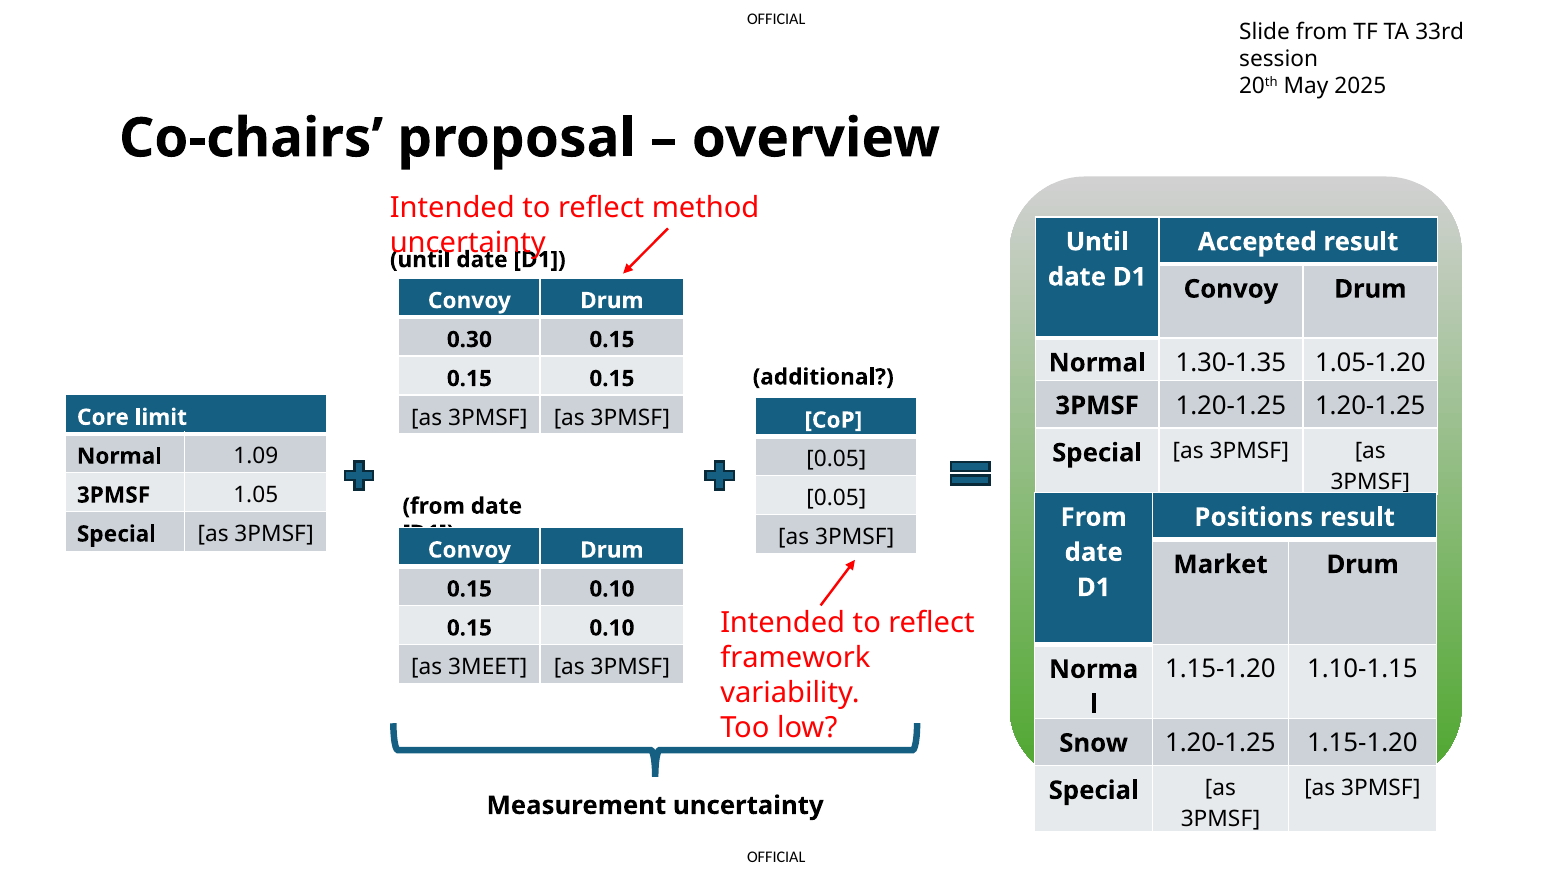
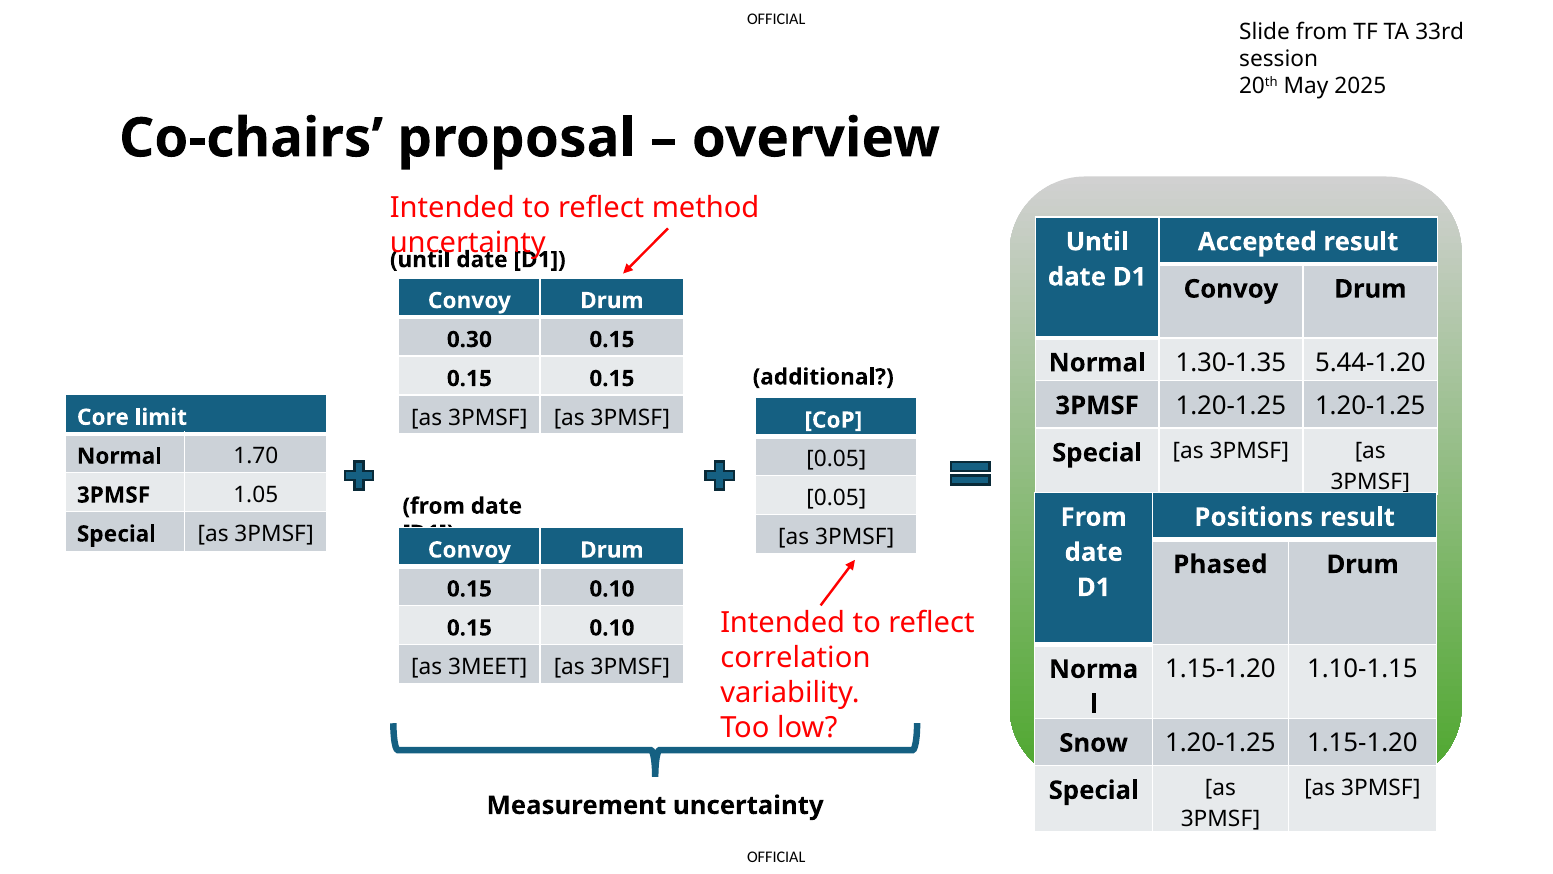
1.05-1.20: 1.05-1.20 -> 5.44-1.20
1.09: 1.09 -> 1.70
Market: Market -> Phased
framework: framework -> correlation
